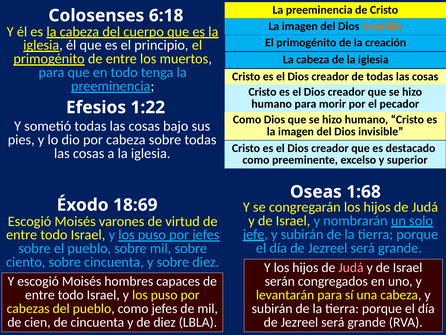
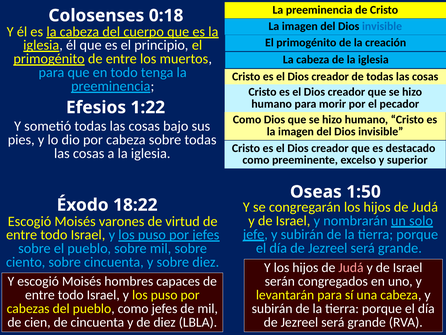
6:18: 6:18 -> 0:18
invisible at (382, 26) colour: orange -> blue
1:68: 1:68 -> 1:50
18:69: 18:69 -> 18:22
